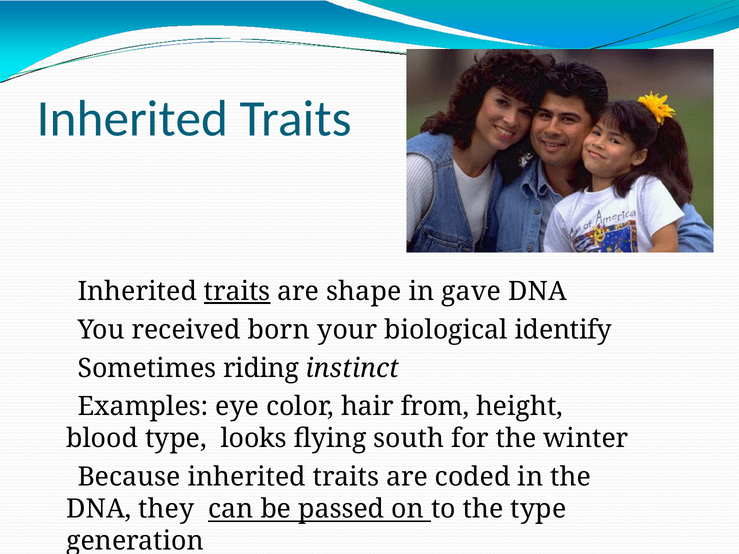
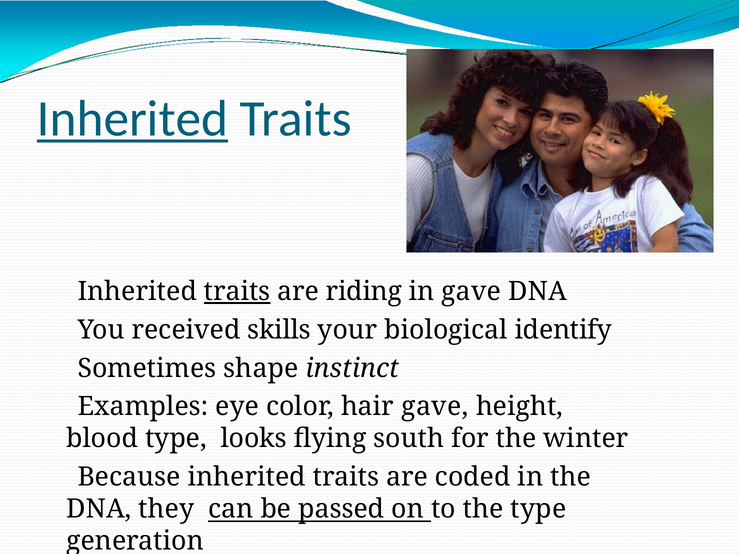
Inherited at (132, 119) underline: none -> present
shape: shape -> riding
born: born -> skills
riding: riding -> shape
hair from: from -> gave
